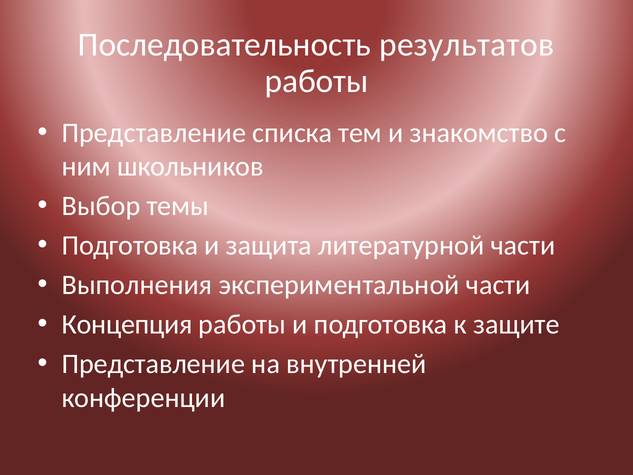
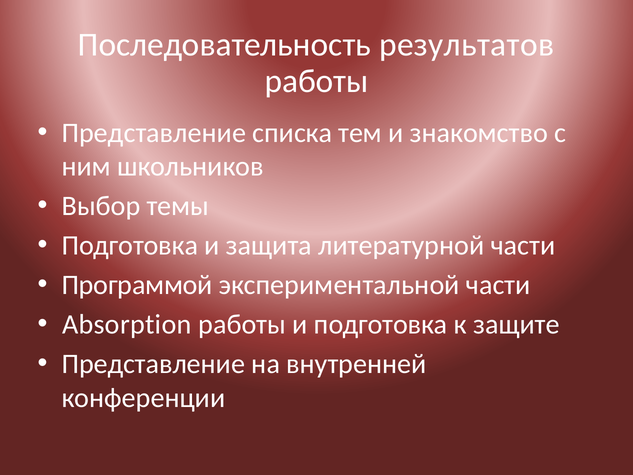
Выполнения: Выполнения -> Программой
Концепция: Концепция -> Absorption
